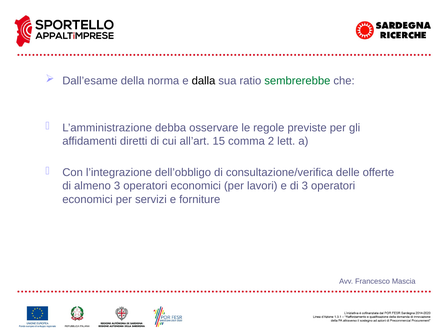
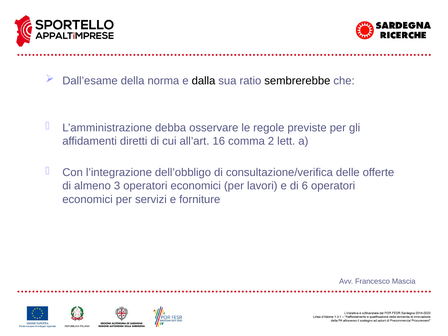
sembrerebbe colour: green -> black
15: 15 -> 16
di 3: 3 -> 6
